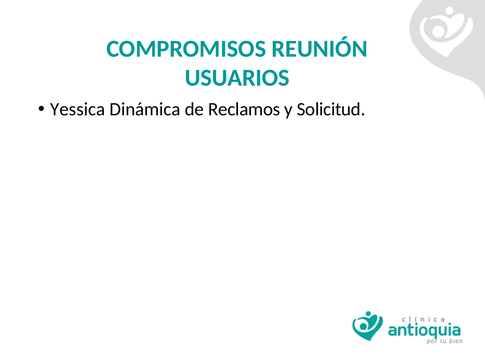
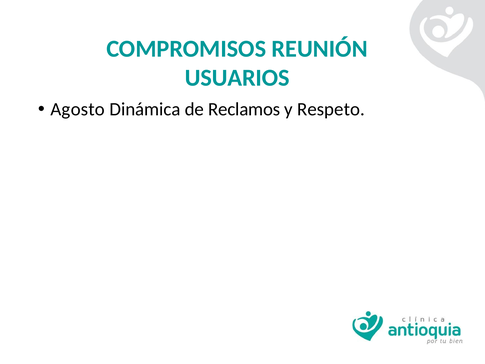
Yessica: Yessica -> Agosto
Solicitud: Solicitud -> Respeto
